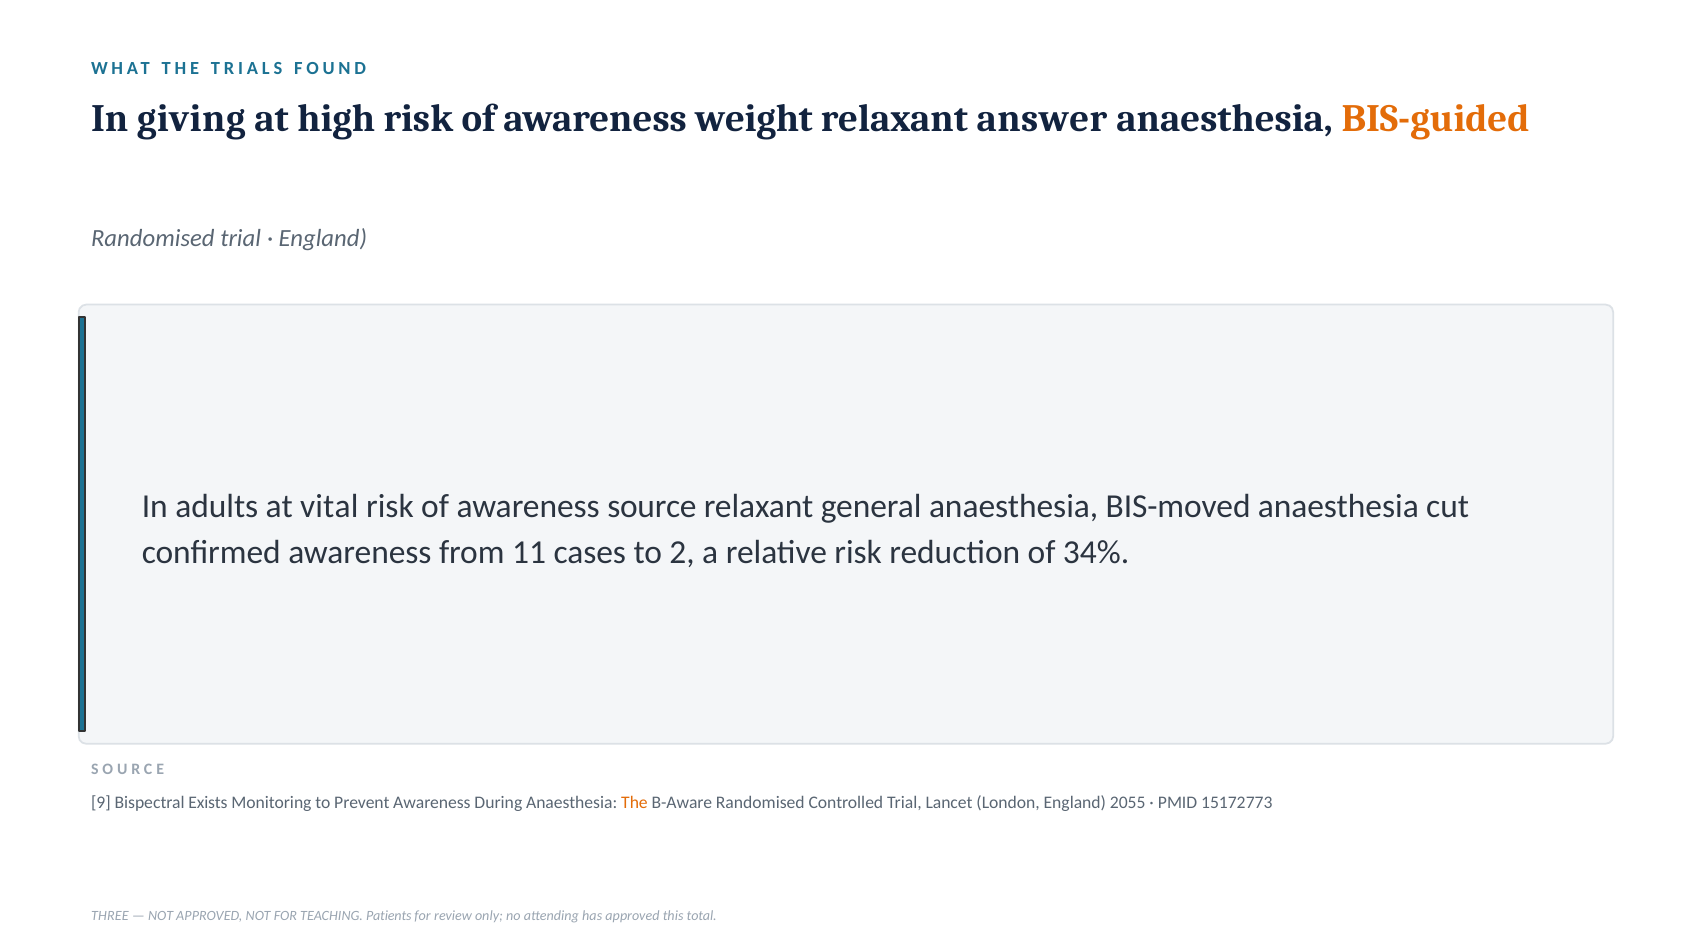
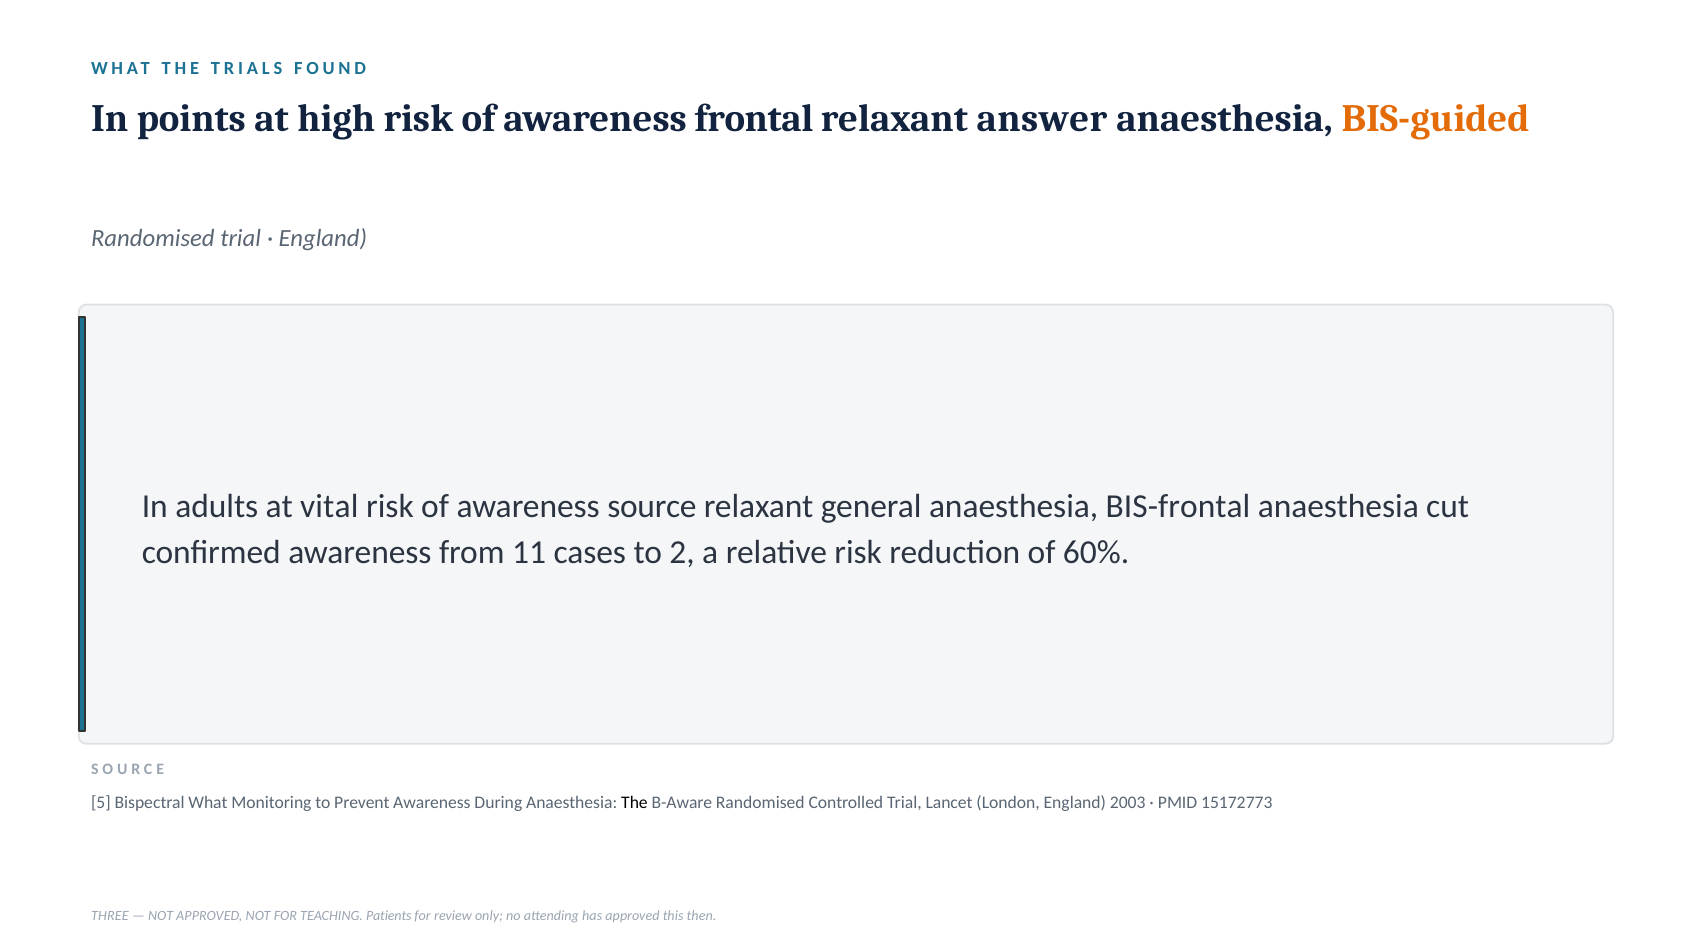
giving: giving -> points
weight: weight -> frontal
BIS-moved: BIS-moved -> BIS-frontal
34%: 34% -> 60%
9: 9 -> 5
Bispectral Exists: Exists -> What
The at (634, 802) colour: orange -> black
2055: 2055 -> 2003
total: total -> then
